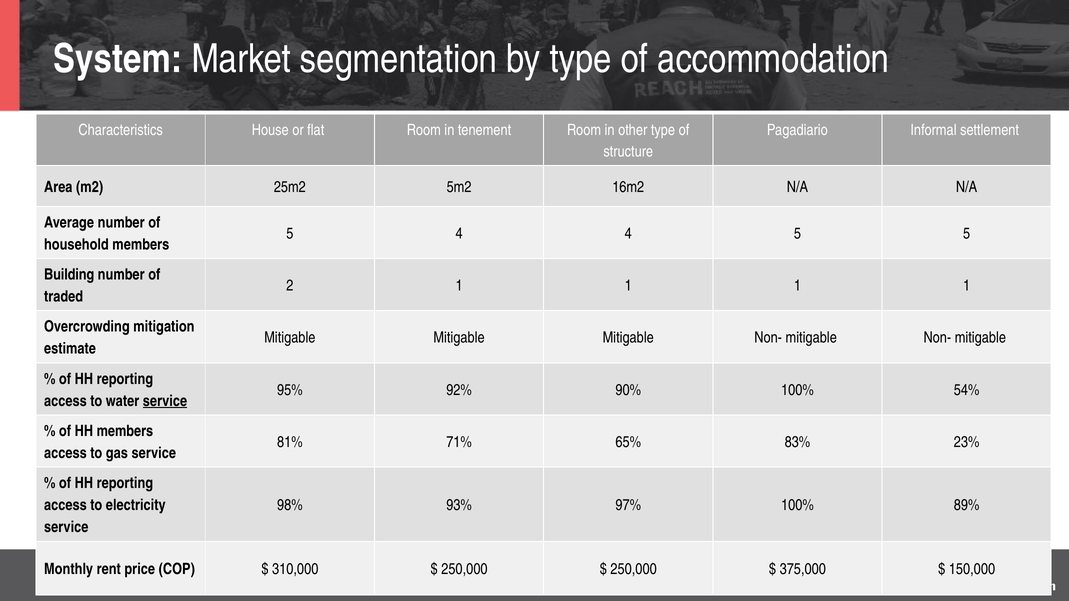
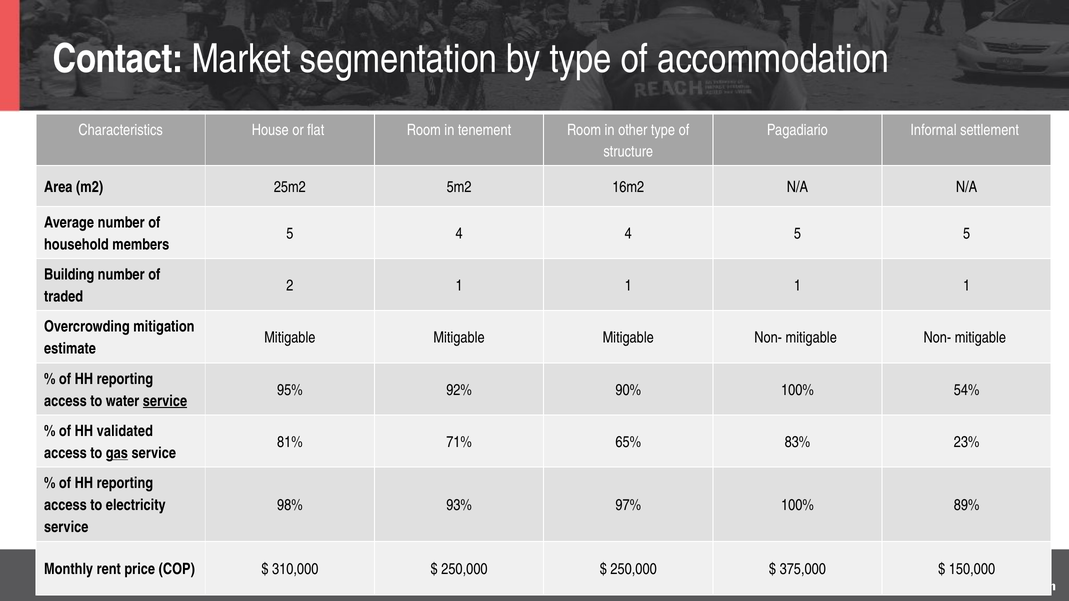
System: System -> Contact
HH members: members -> validated
gas underline: none -> present
